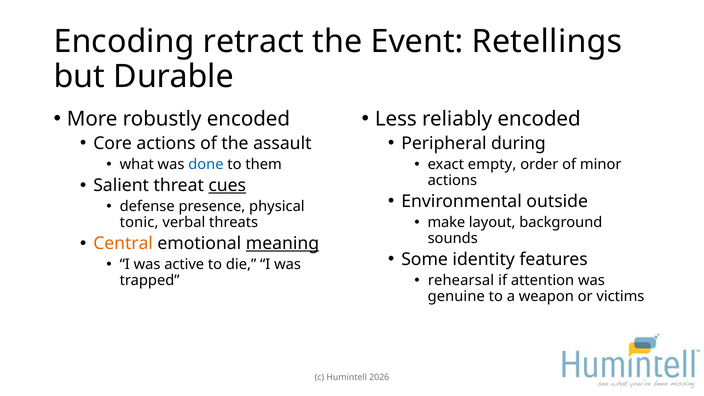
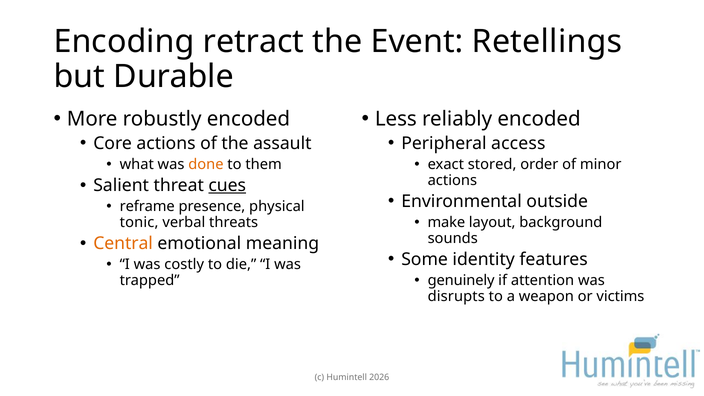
during: during -> access
done colour: blue -> orange
empty: empty -> stored
defense: defense -> reframe
meaning underline: present -> none
active: active -> costly
rehearsal: rehearsal -> genuinely
genuine: genuine -> disrupts
